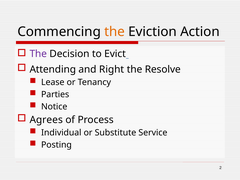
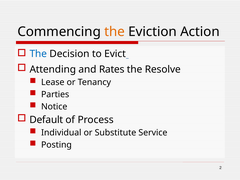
The at (38, 54) colour: purple -> blue
Right: Right -> Rates
Agrees: Agrees -> Default
